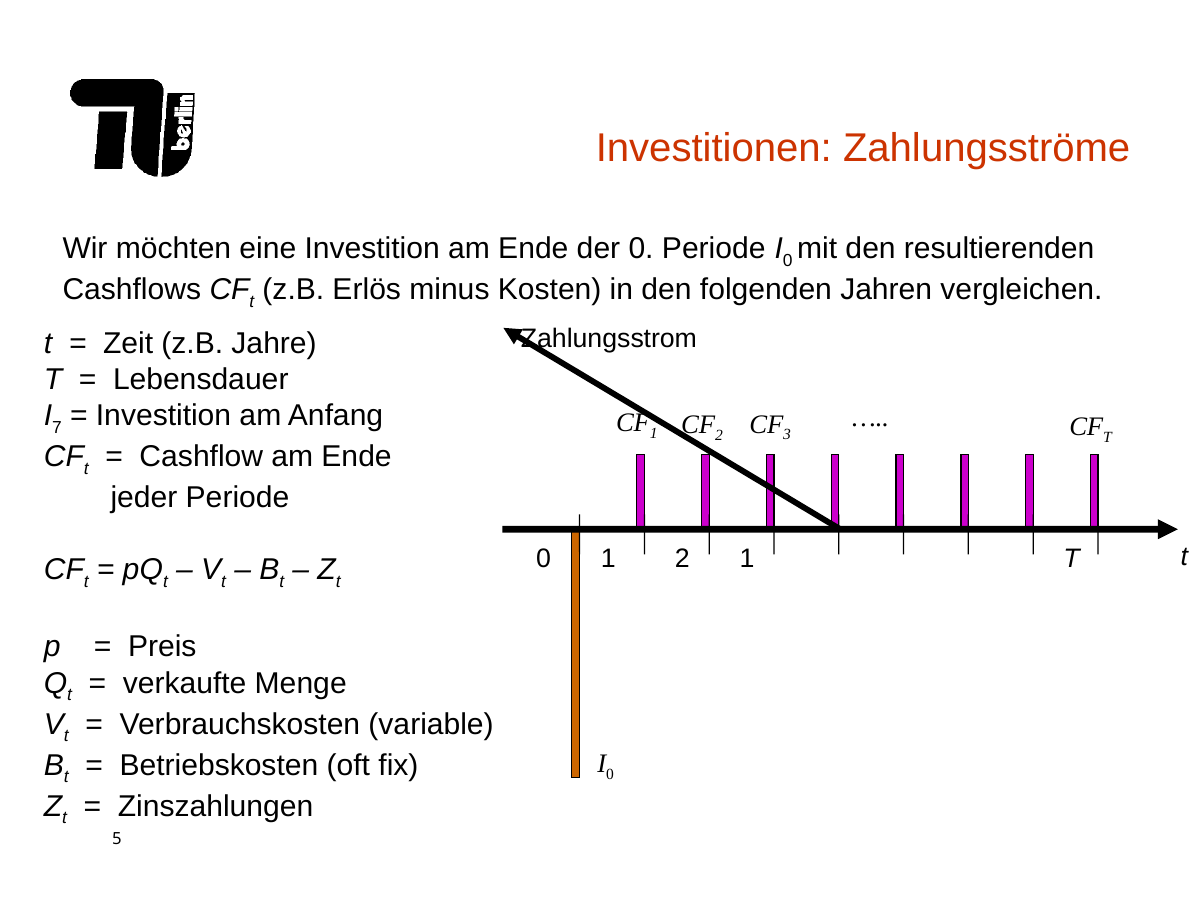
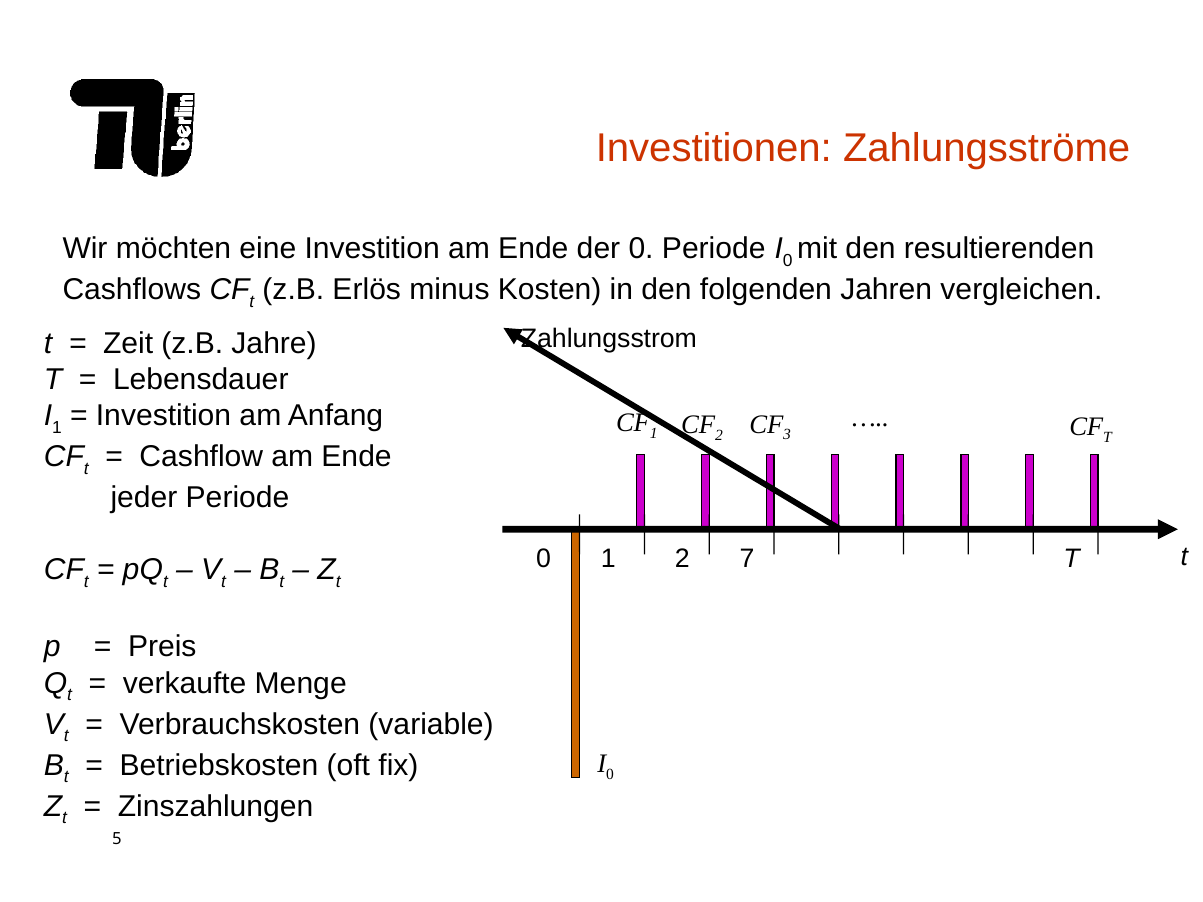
7 at (57, 428): 7 -> 1
2 1: 1 -> 7
